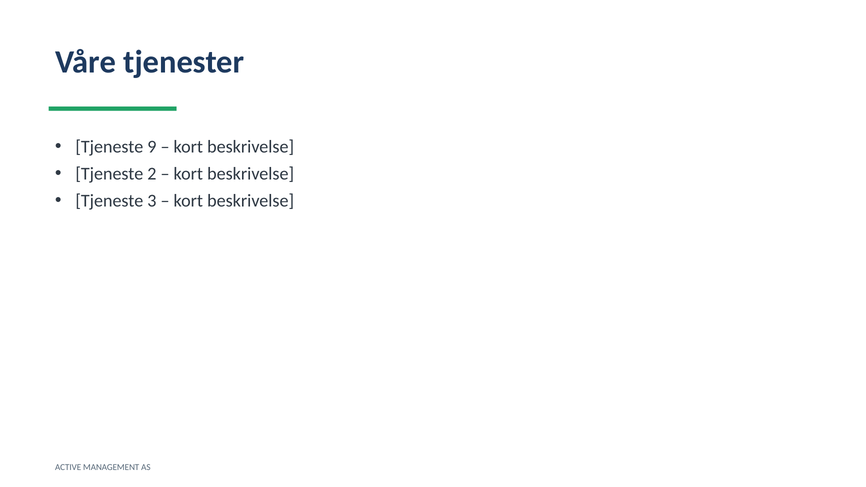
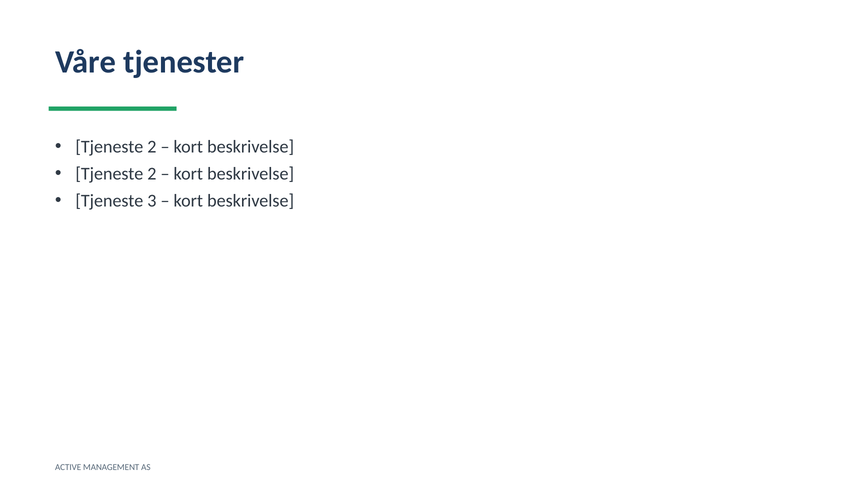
9 at (152, 147): 9 -> 2
